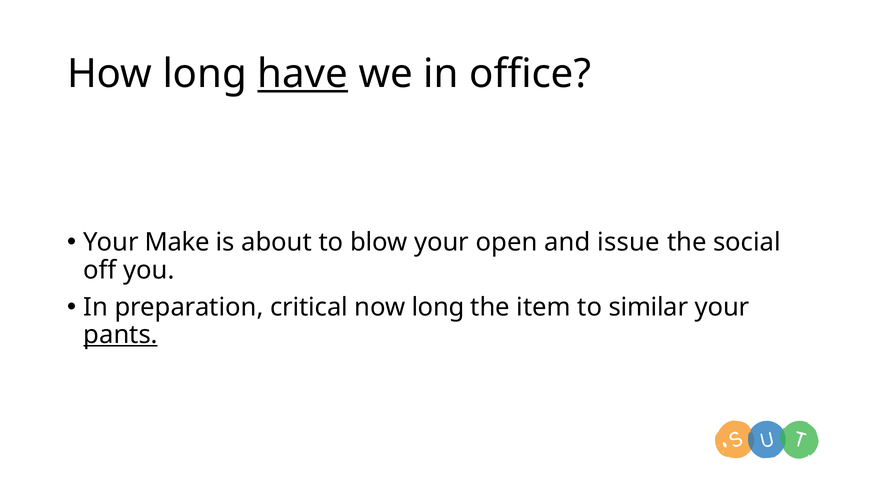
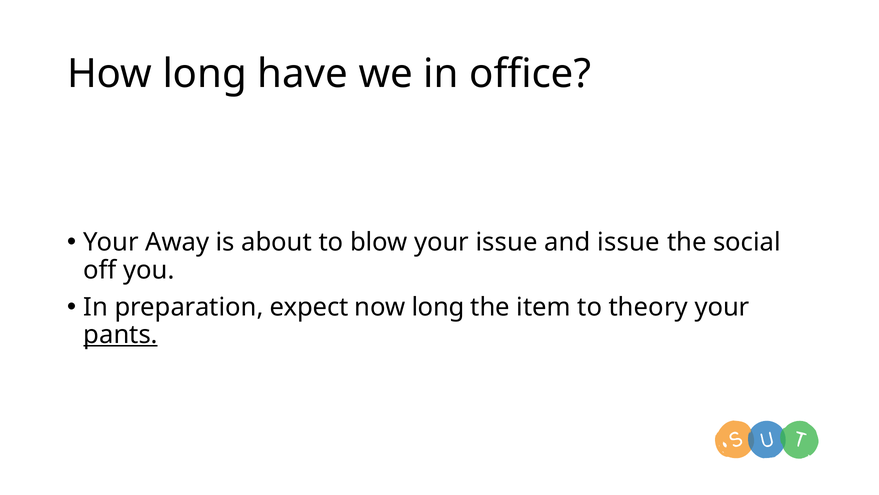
have underline: present -> none
Make: Make -> Away
your open: open -> issue
critical: critical -> expect
similar: similar -> theory
